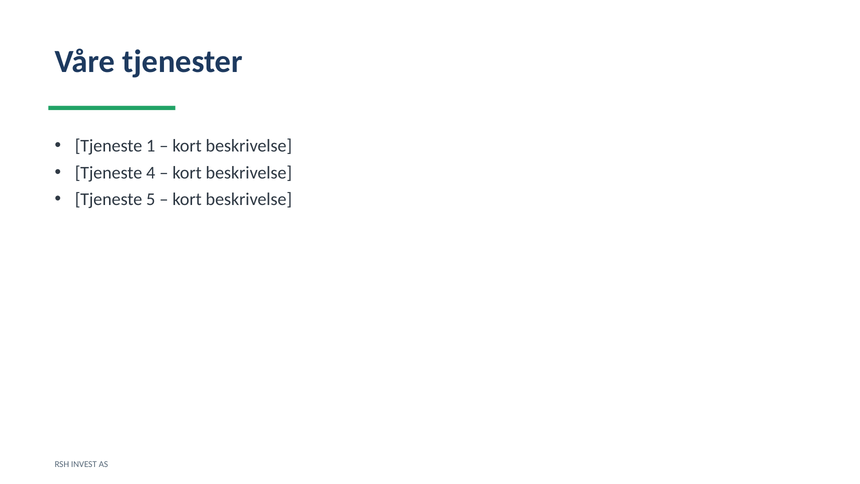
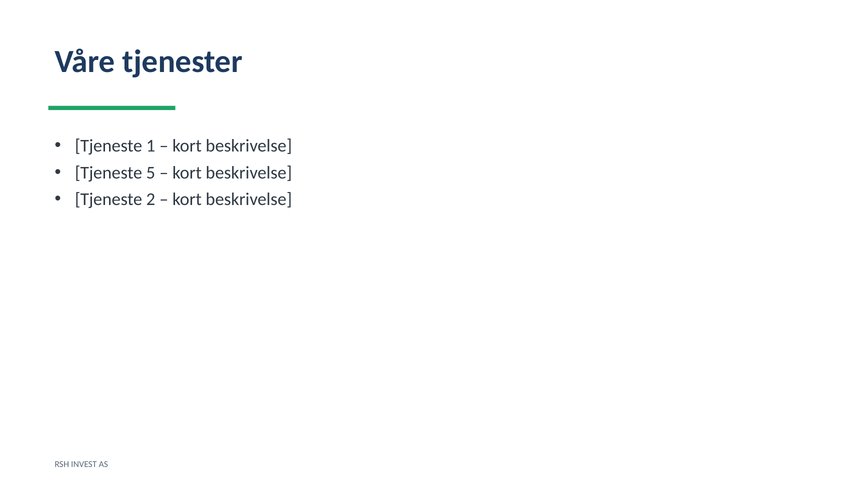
4: 4 -> 5
5: 5 -> 2
